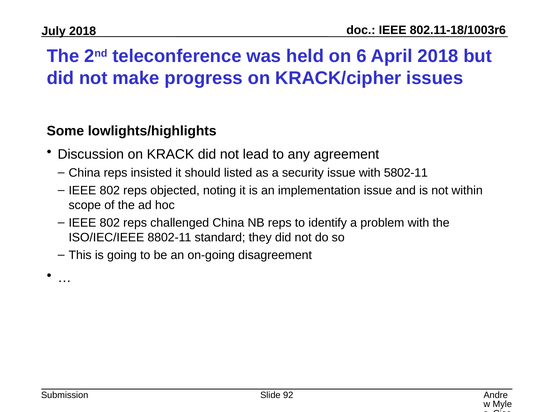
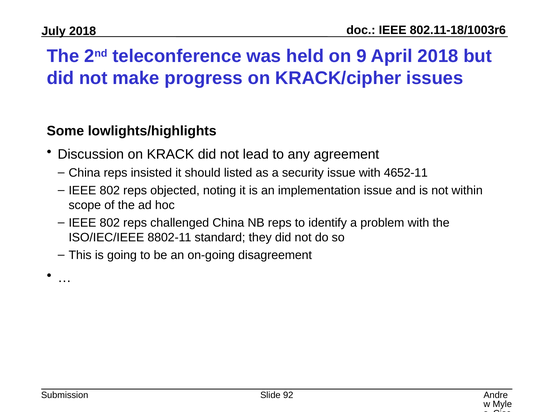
6: 6 -> 9
5802-11: 5802-11 -> 4652-11
